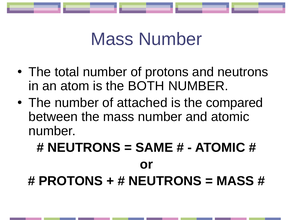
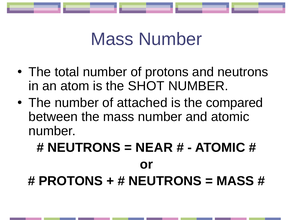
BOTH: BOTH -> SHOT
SAME: SAME -> NEAR
